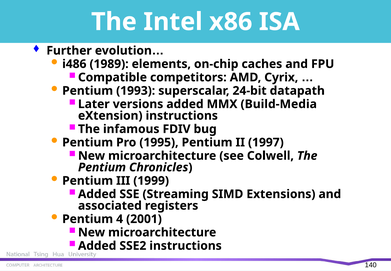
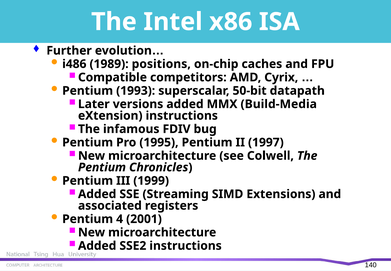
elements: elements -> positions
24-bit: 24-bit -> 50-bit
